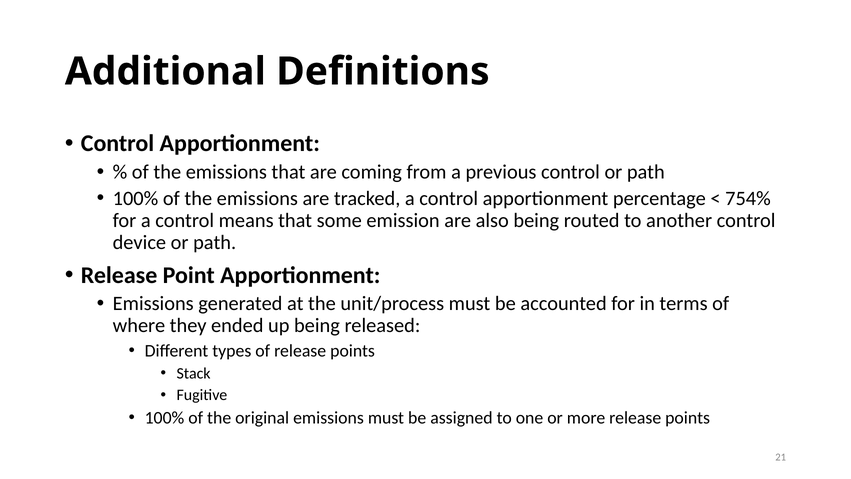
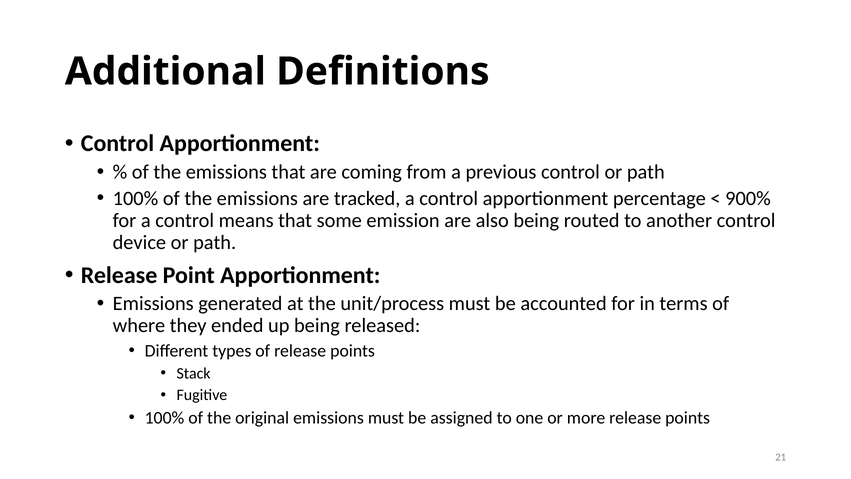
754%: 754% -> 900%
